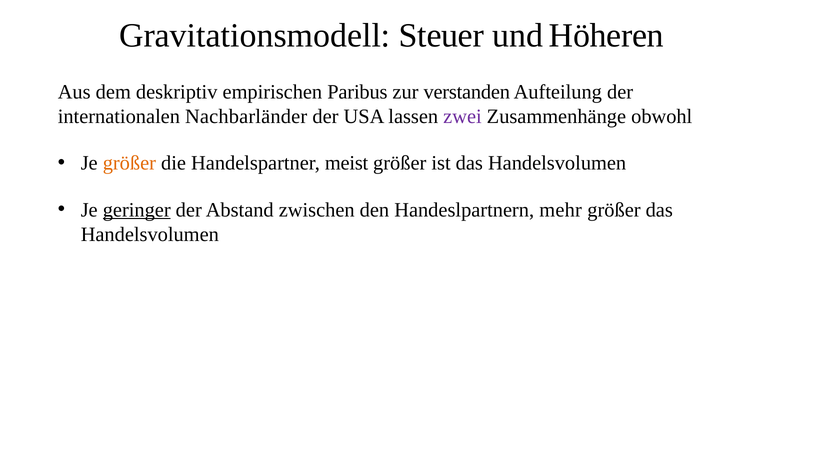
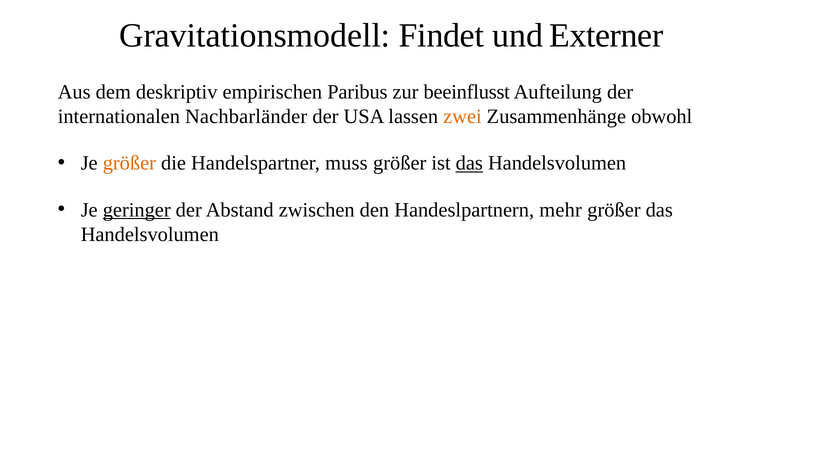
Steuer: Steuer -> Findet
Höheren: Höheren -> Externer
verstanden: verstanden -> beeinflusst
zwei colour: purple -> orange
meist: meist -> muss
das at (469, 163) underline: none -> present
